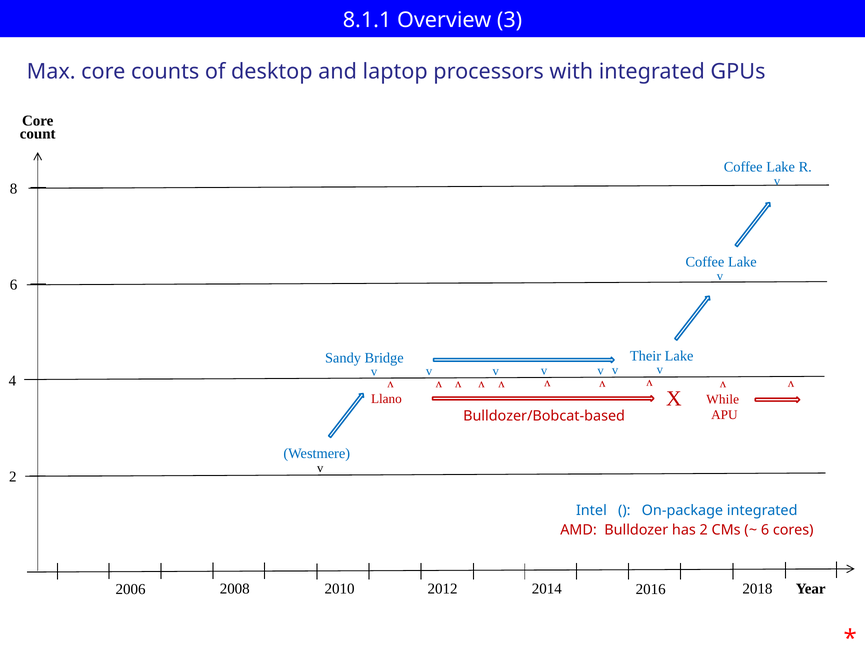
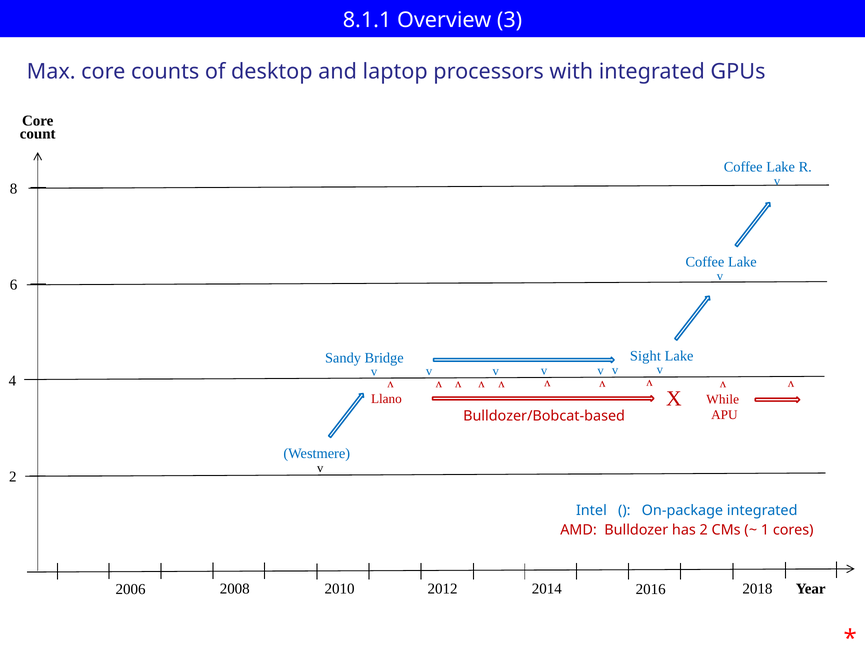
Their: Their -> Sight
6 at (765, 530): 6 -> 1
